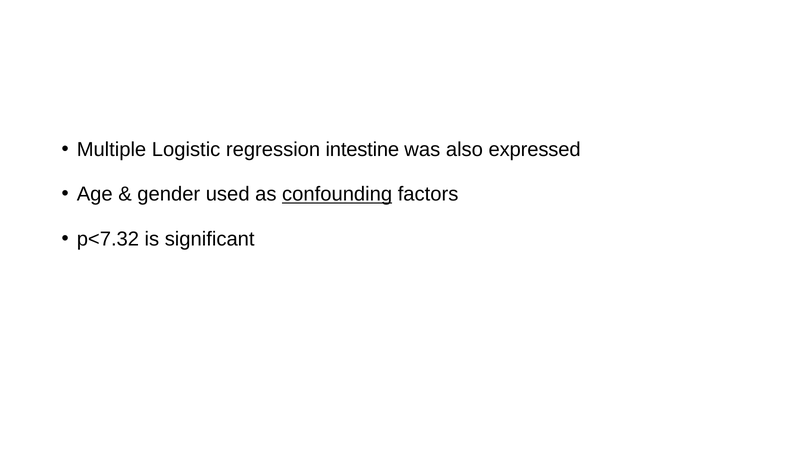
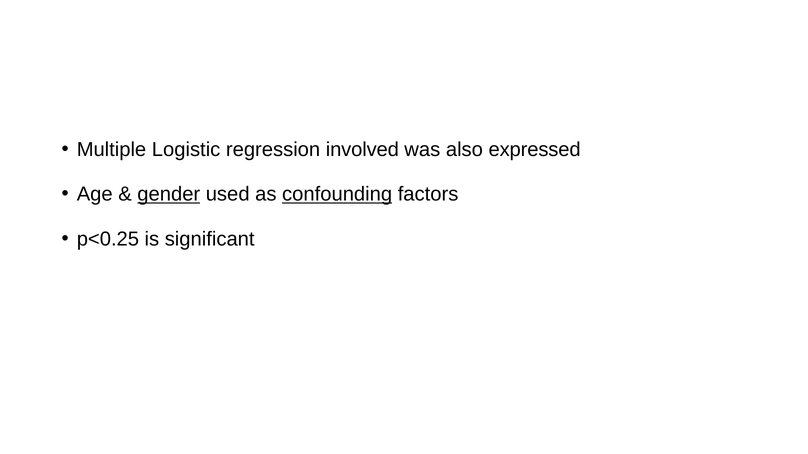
intestine: intestine -> involved
gender underline: none -> present
p<7.32: p<7.32 -> p<0.25
